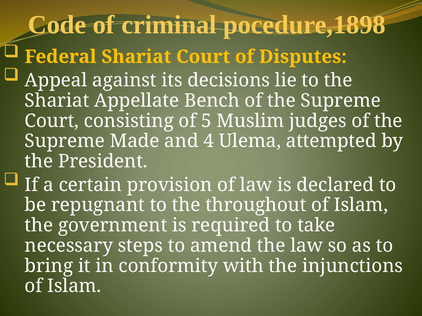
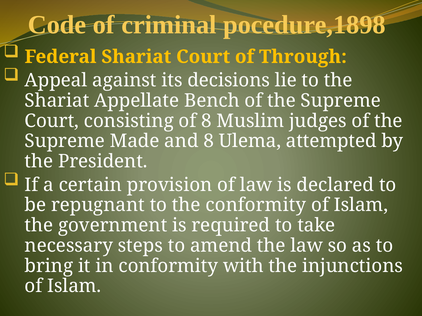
Disputes: Disputes -> Through
of 5: 5 -> 8
and 4: 4 -> 8
the throughout: throughout -> conformity
